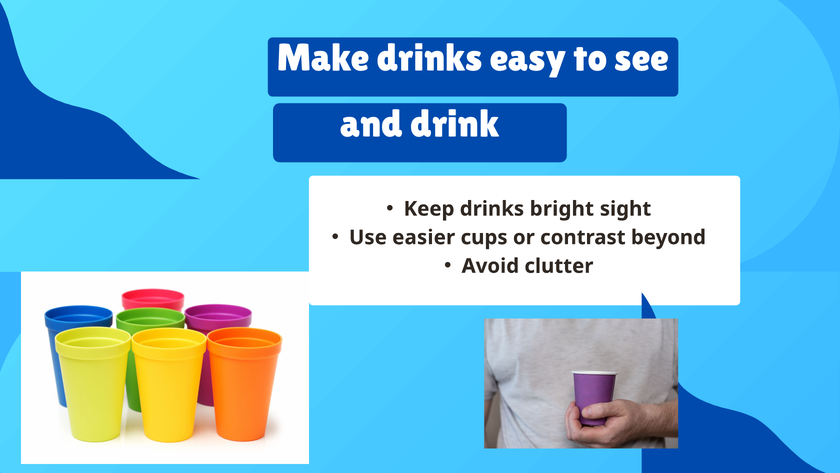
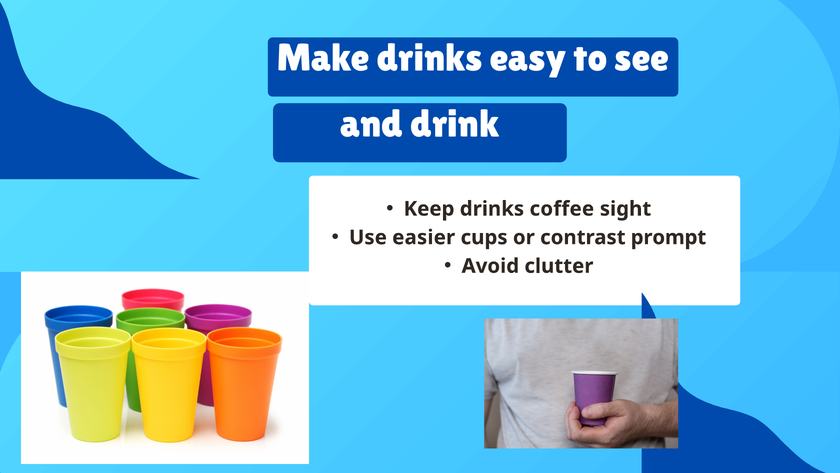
bright: bright -> coffee
beyond: beyond -> prompt
